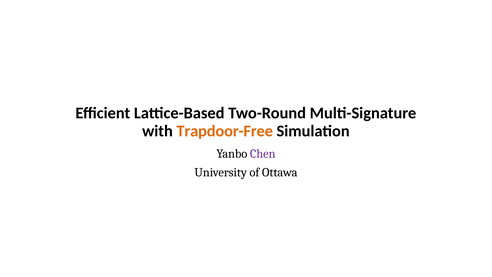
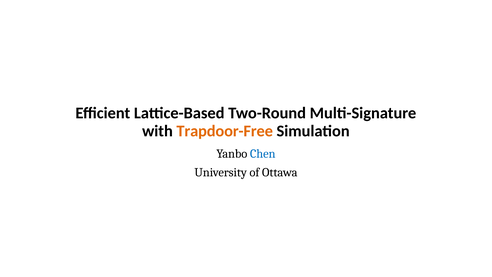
Chen colour: purple -> blue
